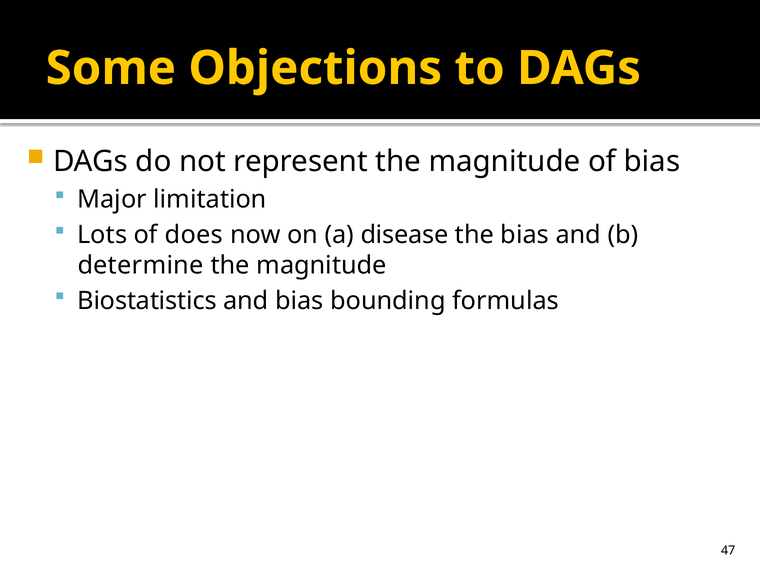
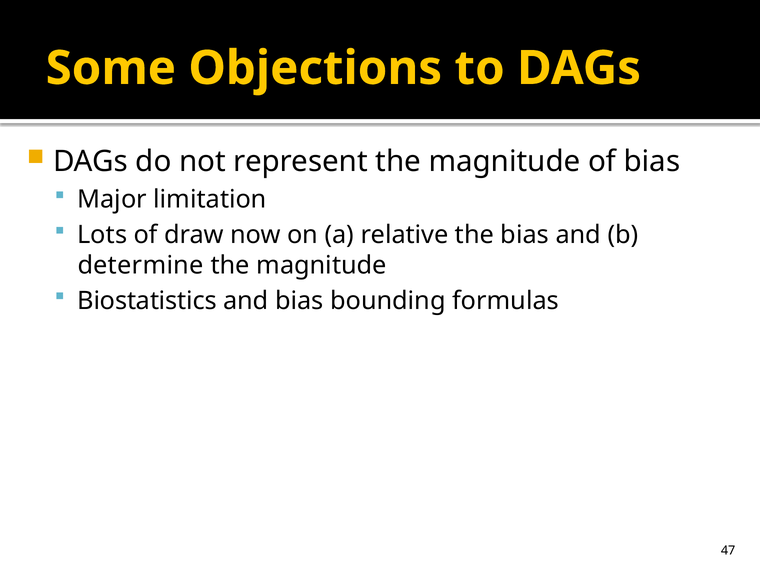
does: does -> draw
disease: disease -> relative
